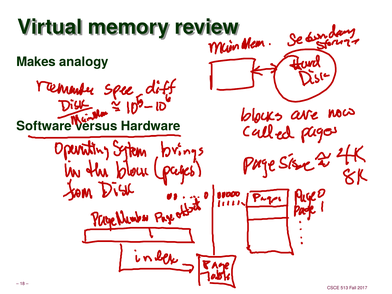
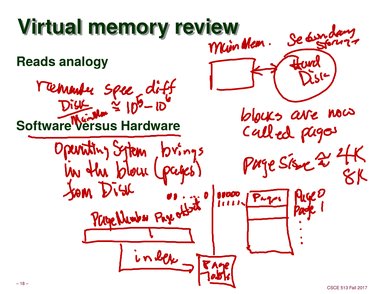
Makes: Makes -> Reads
